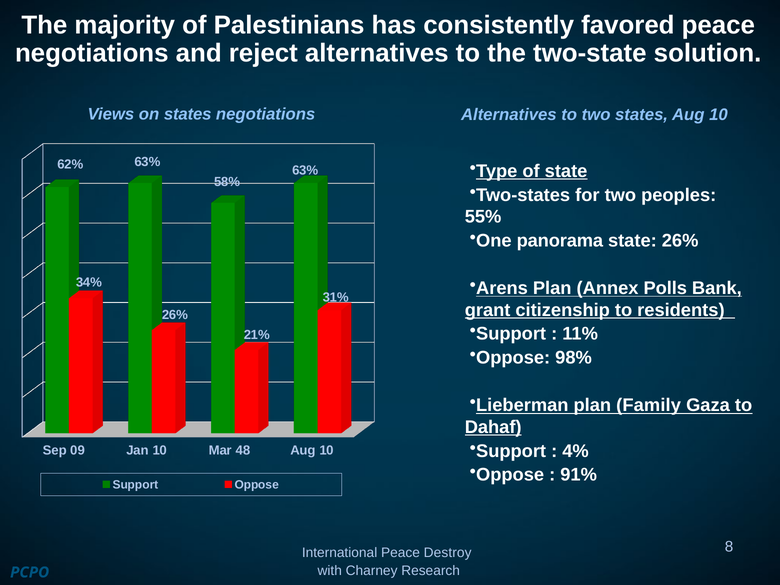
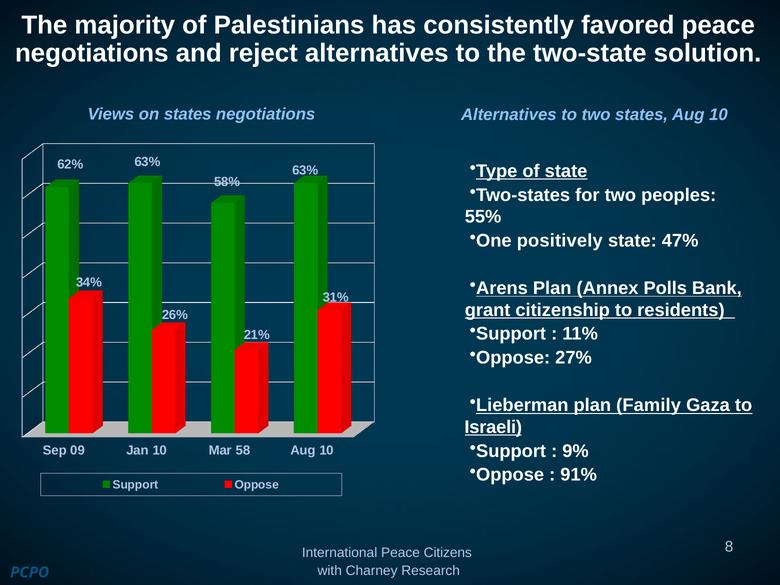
panorama: panorama -> positively
state 26%: 26% -> 47%
98%: 98% -> 27%
Dahaf: Dahaf -> Israeli
4%: 4% -> 9%
48: 48 -> 58
Destroy: Destroy -> Citizens
